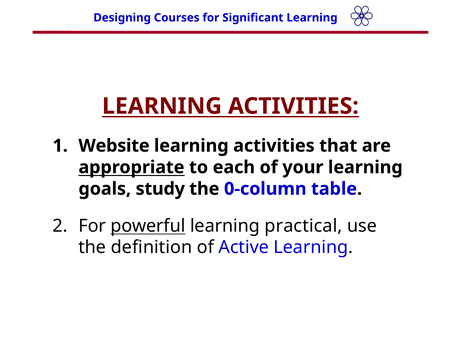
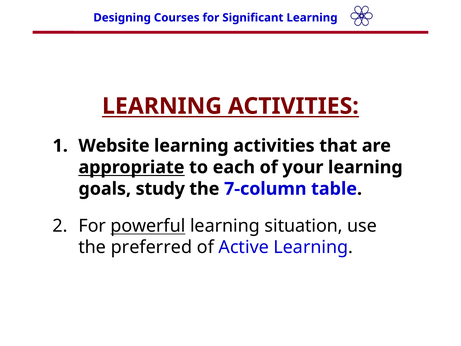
0-column: 0-column -> 7-column
practical: practical -> situation
definition: definition -> preferred
